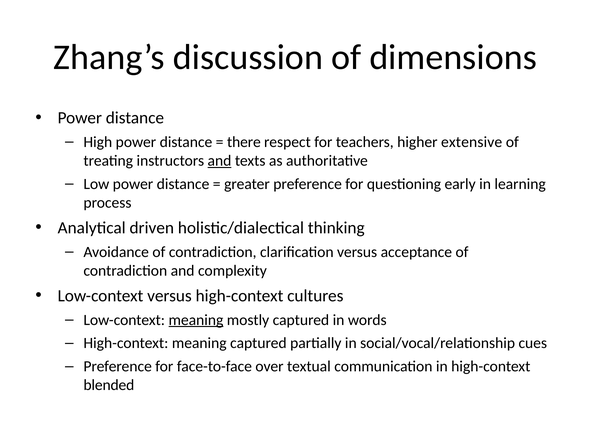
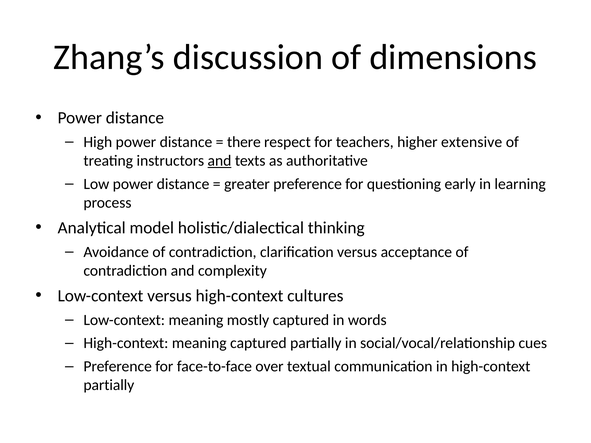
driven: driven -> model
meaning at (196, 320) underline: present -> none
blended at (109, 385): blended -> partially
